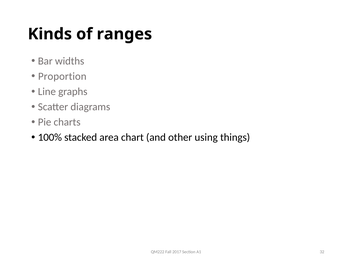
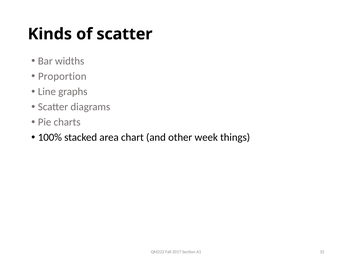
of ranges: ranges -> scatter
using: using -> week
